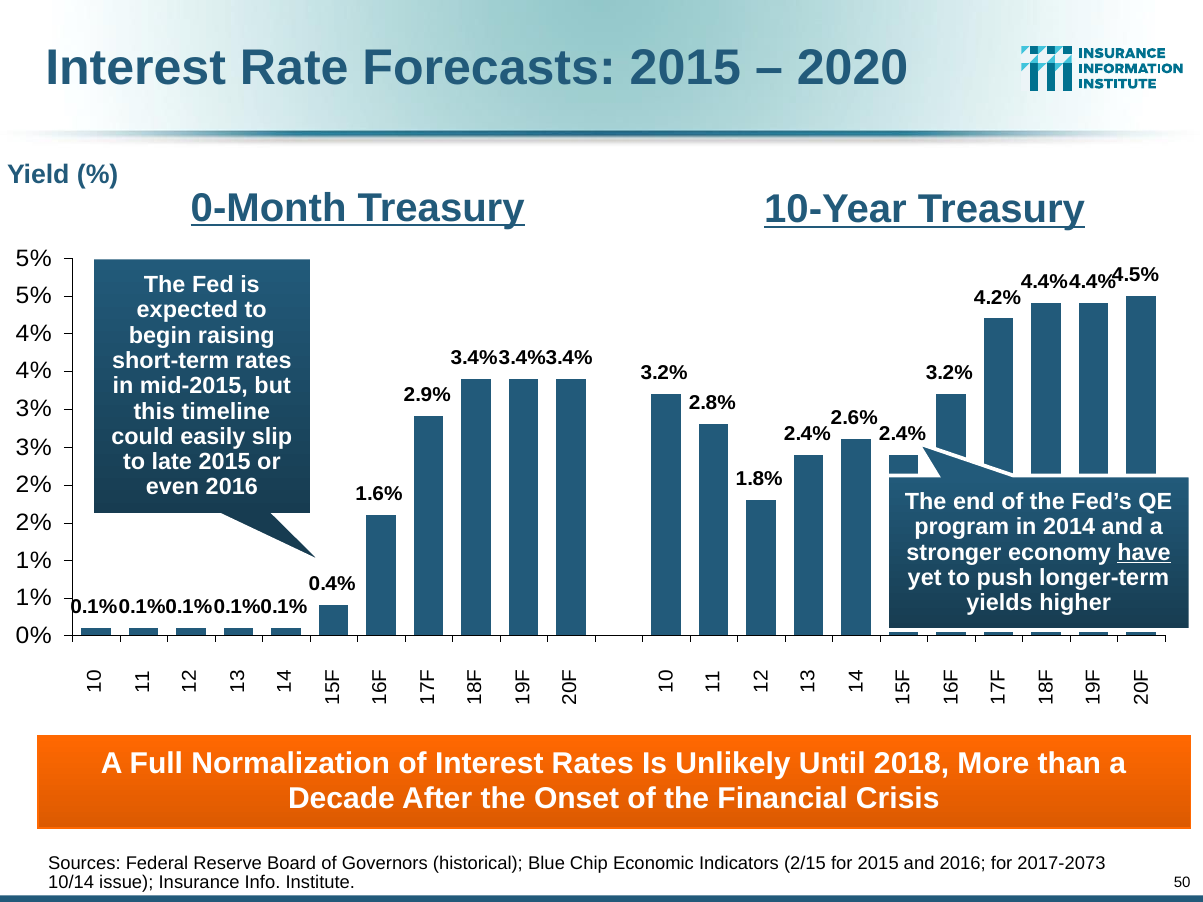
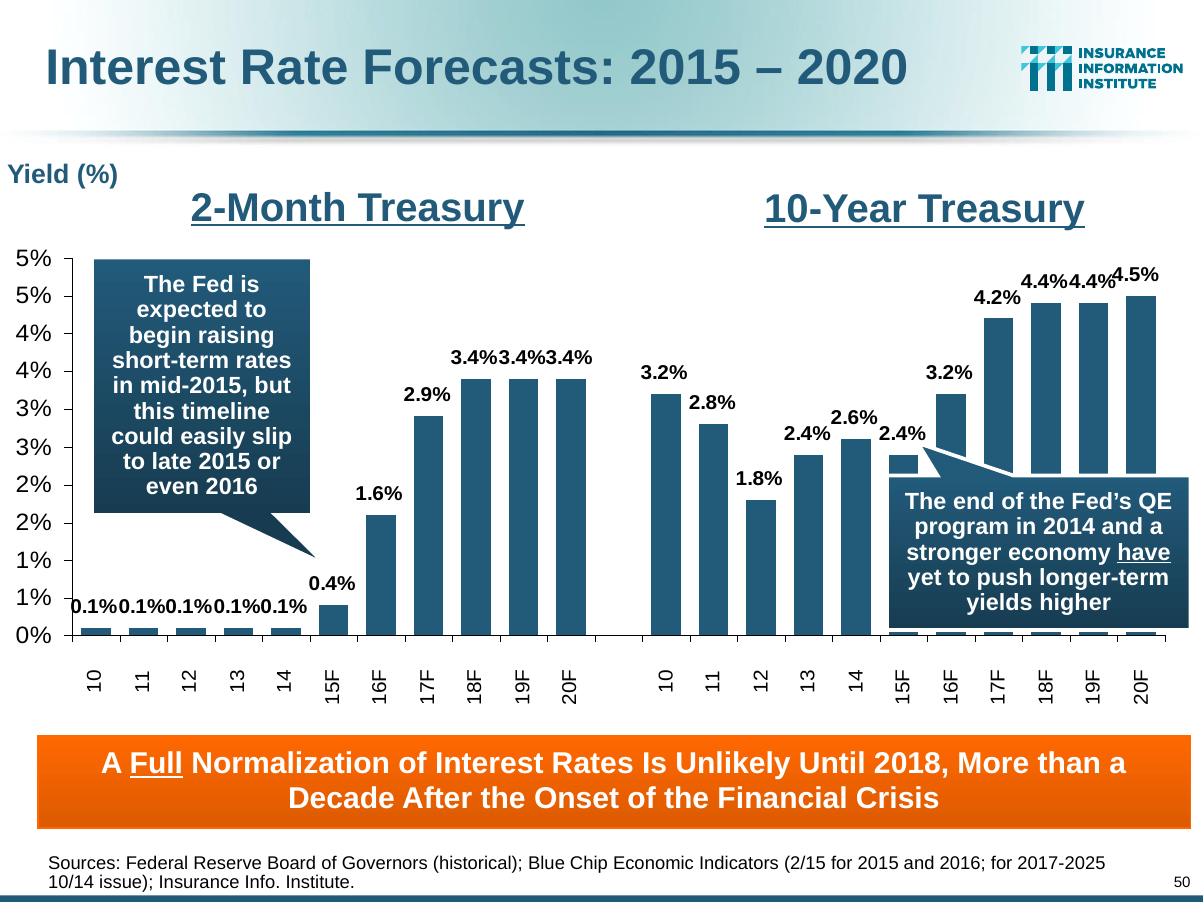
0-Month: 0-Month -> 2-Month
Full underline: none -> present
2017-2073: 2017-2073 -> 2017-2025
